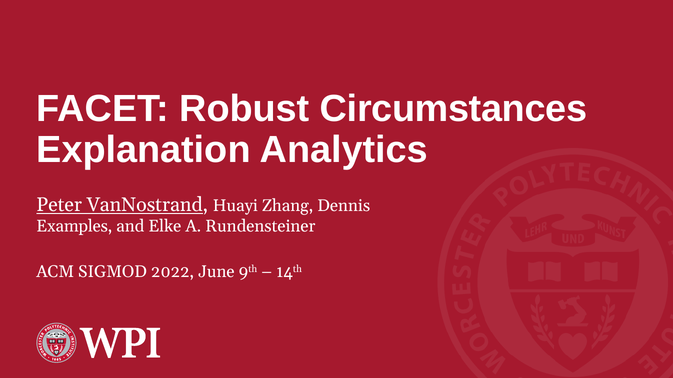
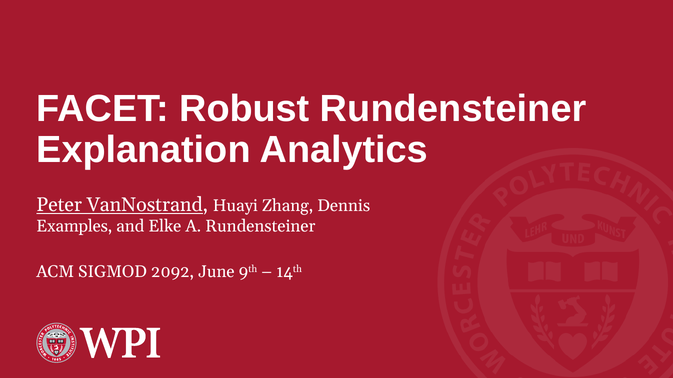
Robust Circumstances: Circumstances -> Rundensteiner
2022: 2022 -> 2092
